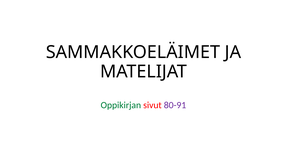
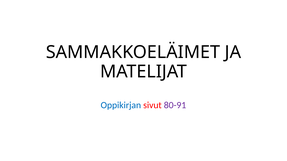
Oppikirjan colour: green -> blue
